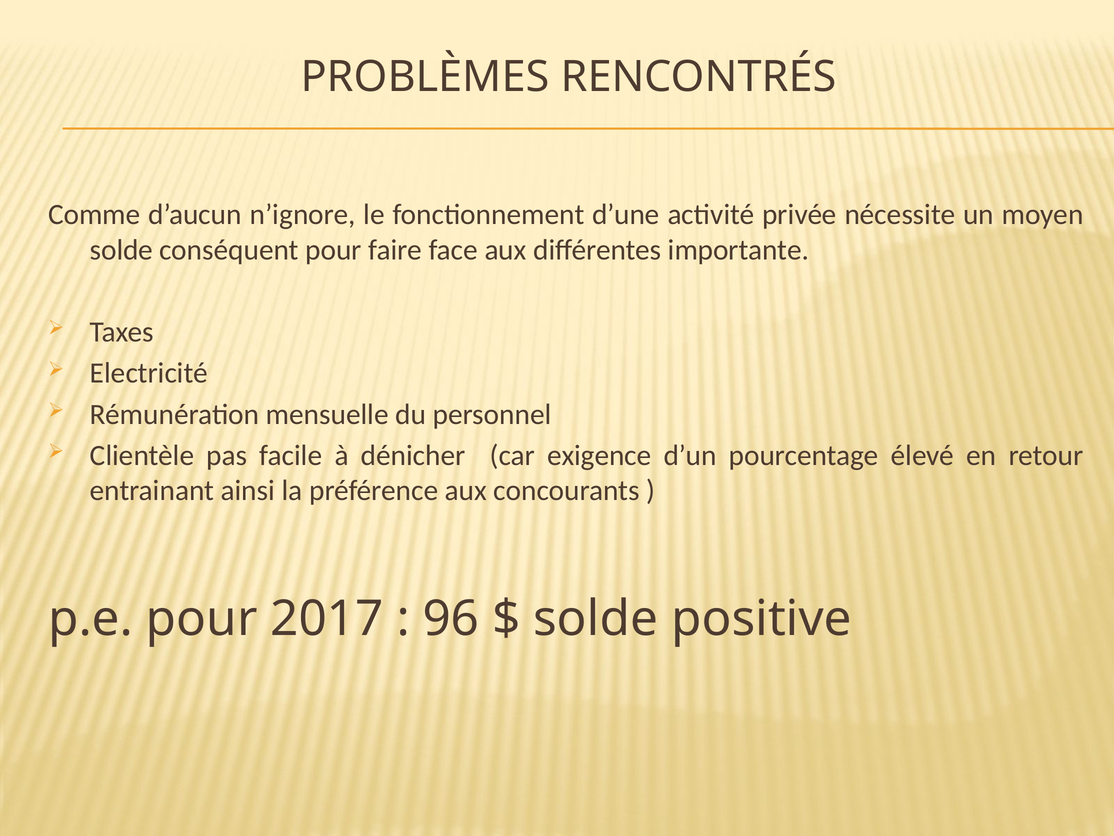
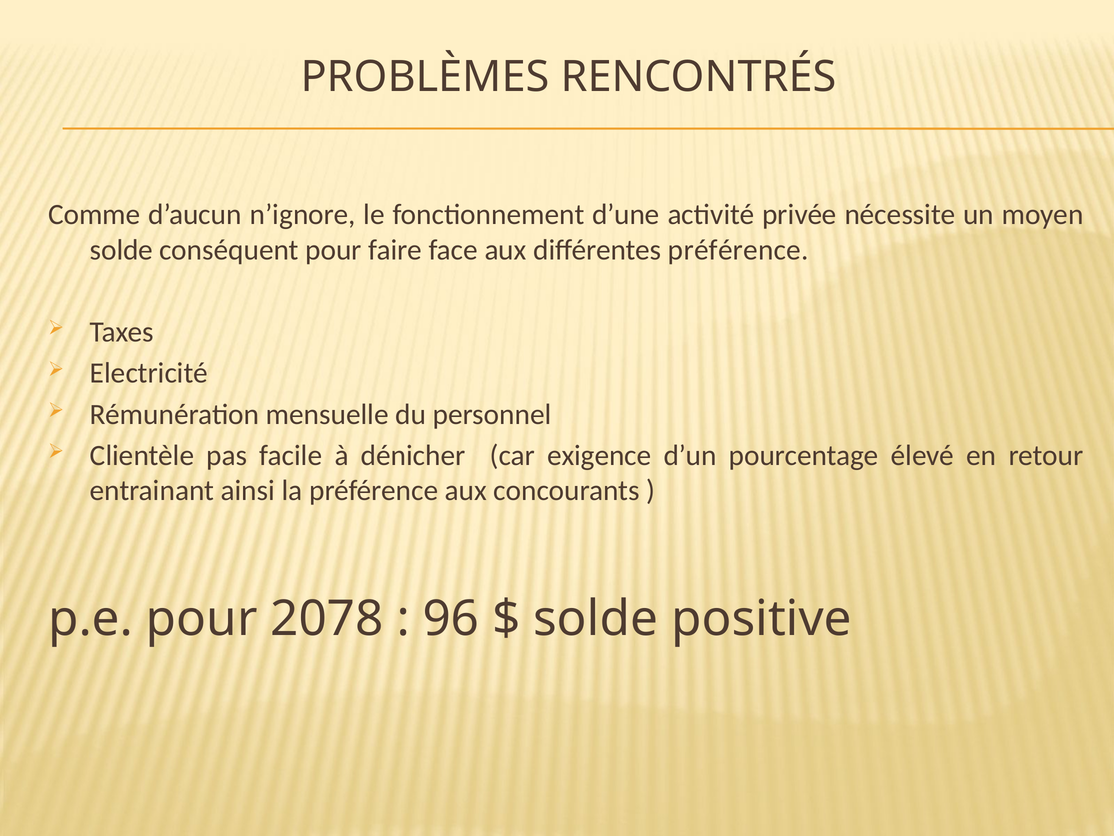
différentes importante: importante -> préférence
2017: 2017 -> 2078
